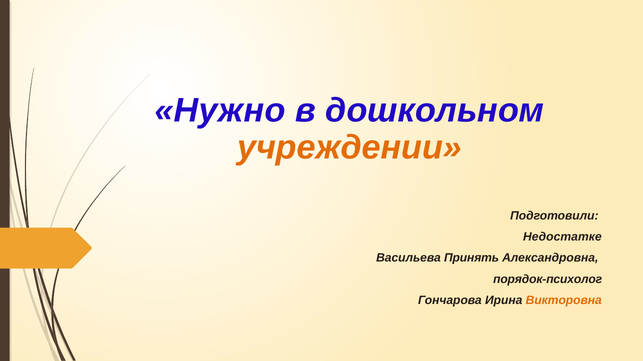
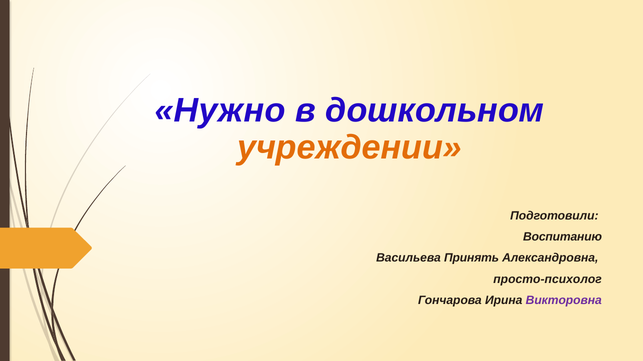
Недостатке: Недостатке -> Воспитанию
порядок-психолог: порядок-психолог -> просто-психолог
Викторовна colour: orange -> purple
